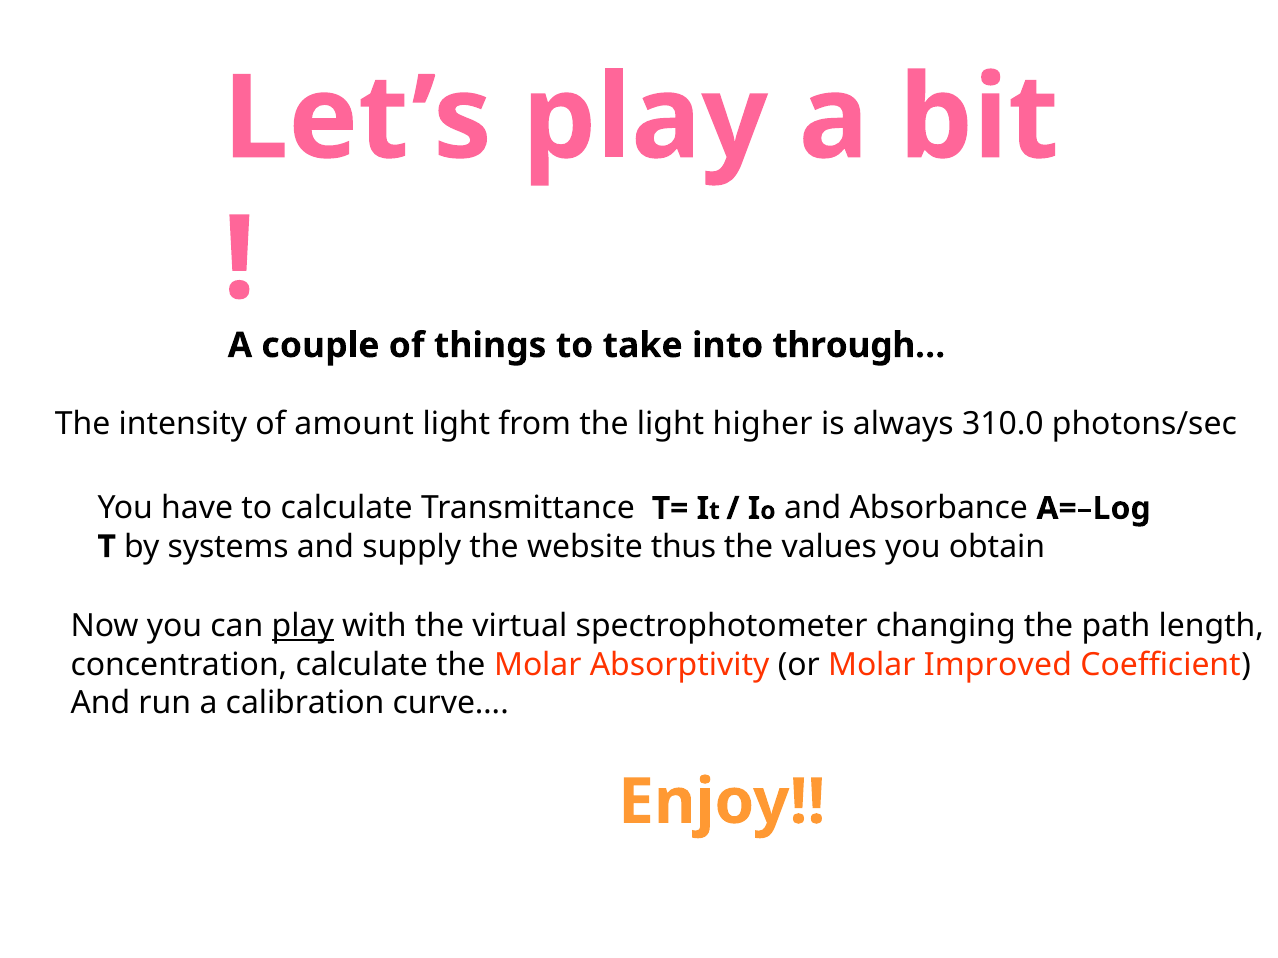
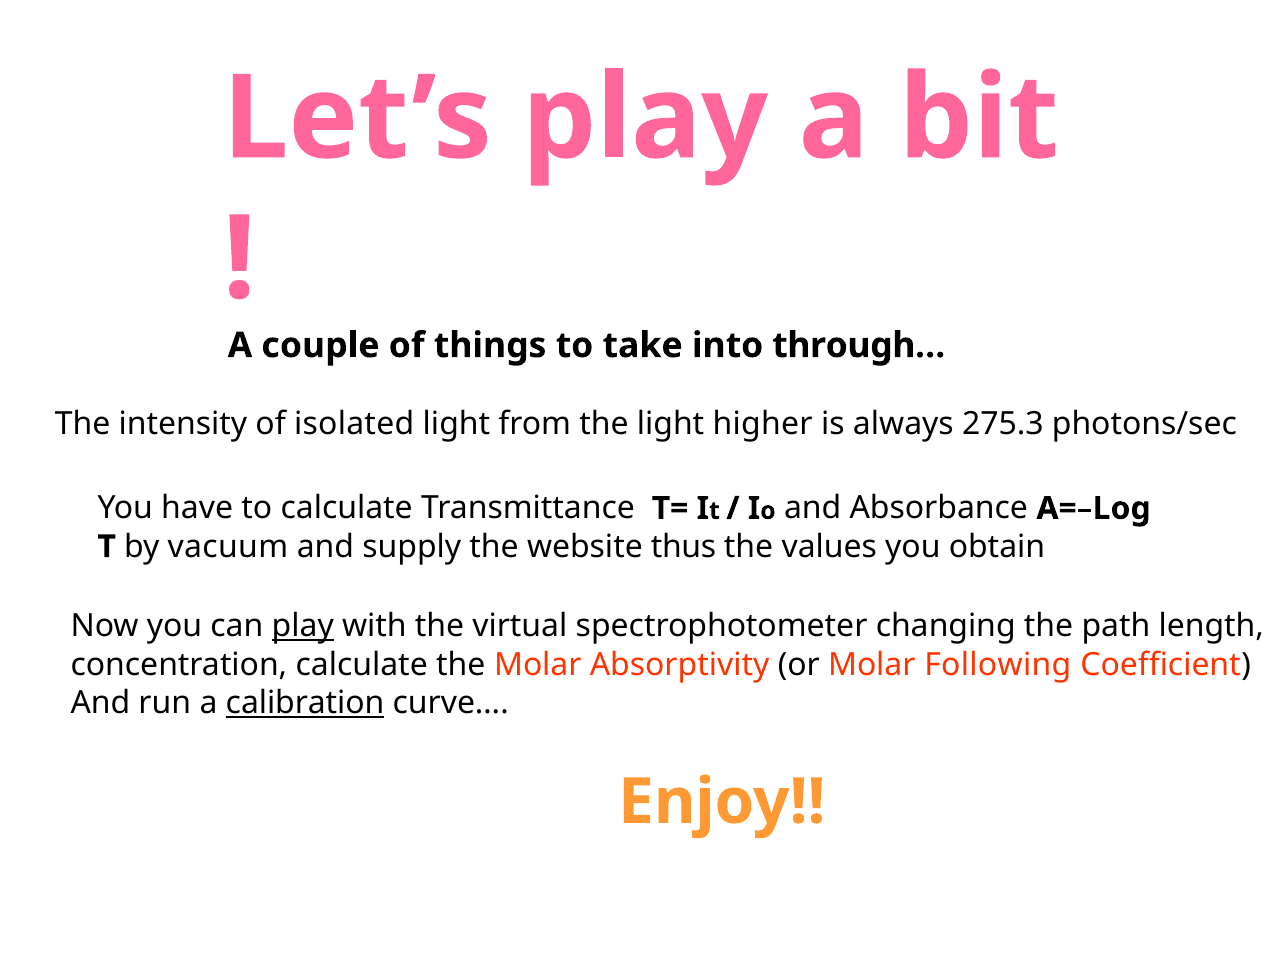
amount: amount -> isolated
310.0: 310.0 -> 275.3
systems: systems -> vacuum
Improved: Improved -> Following
calibration underline: none -> present
